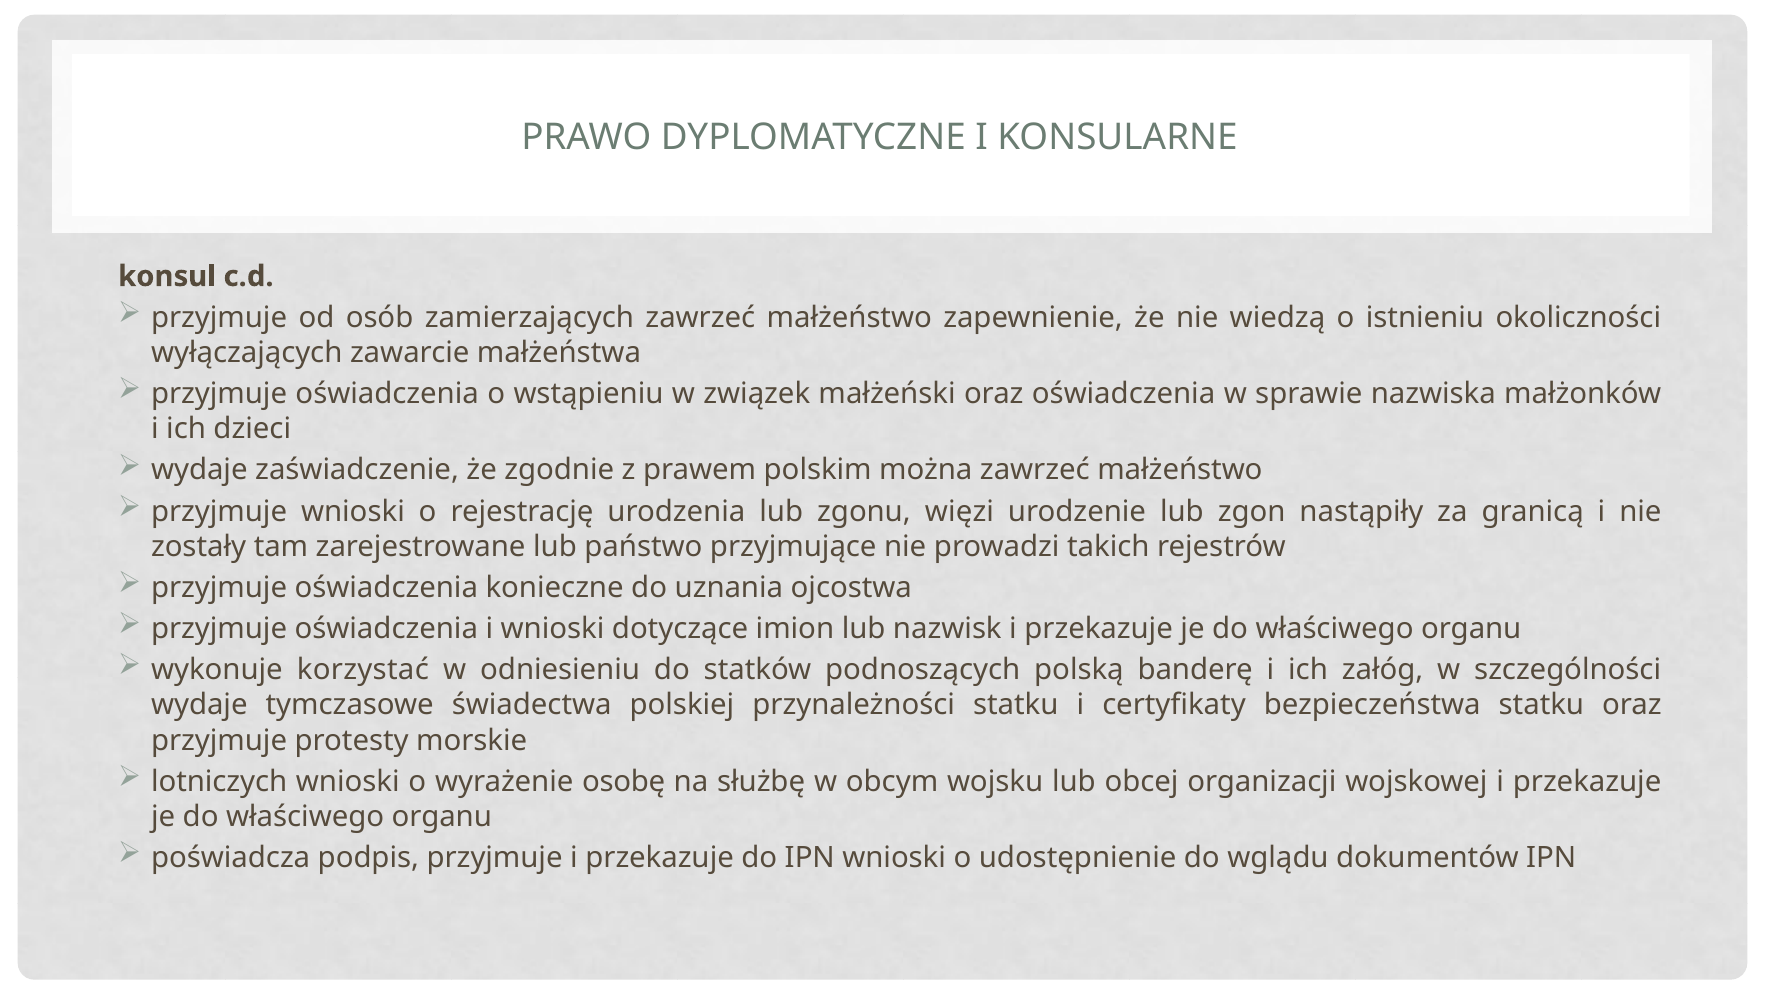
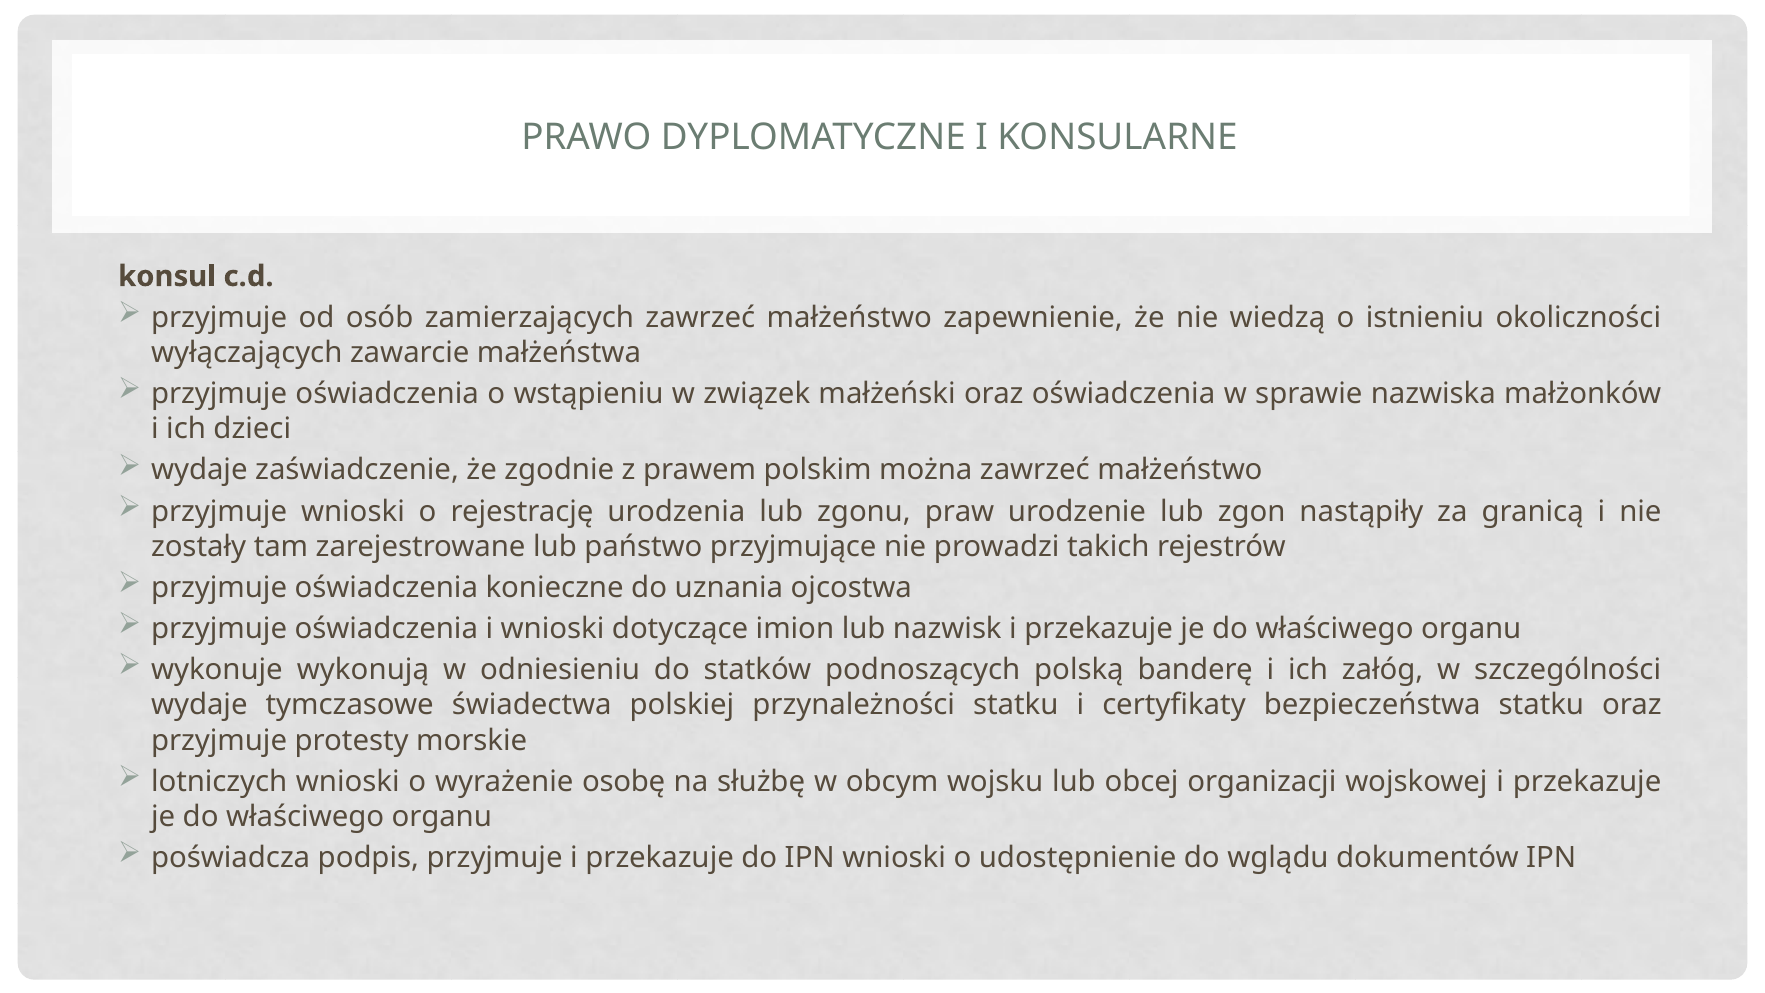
więzi: więzi -> praw
korzystać: korzystać -> wykonują
